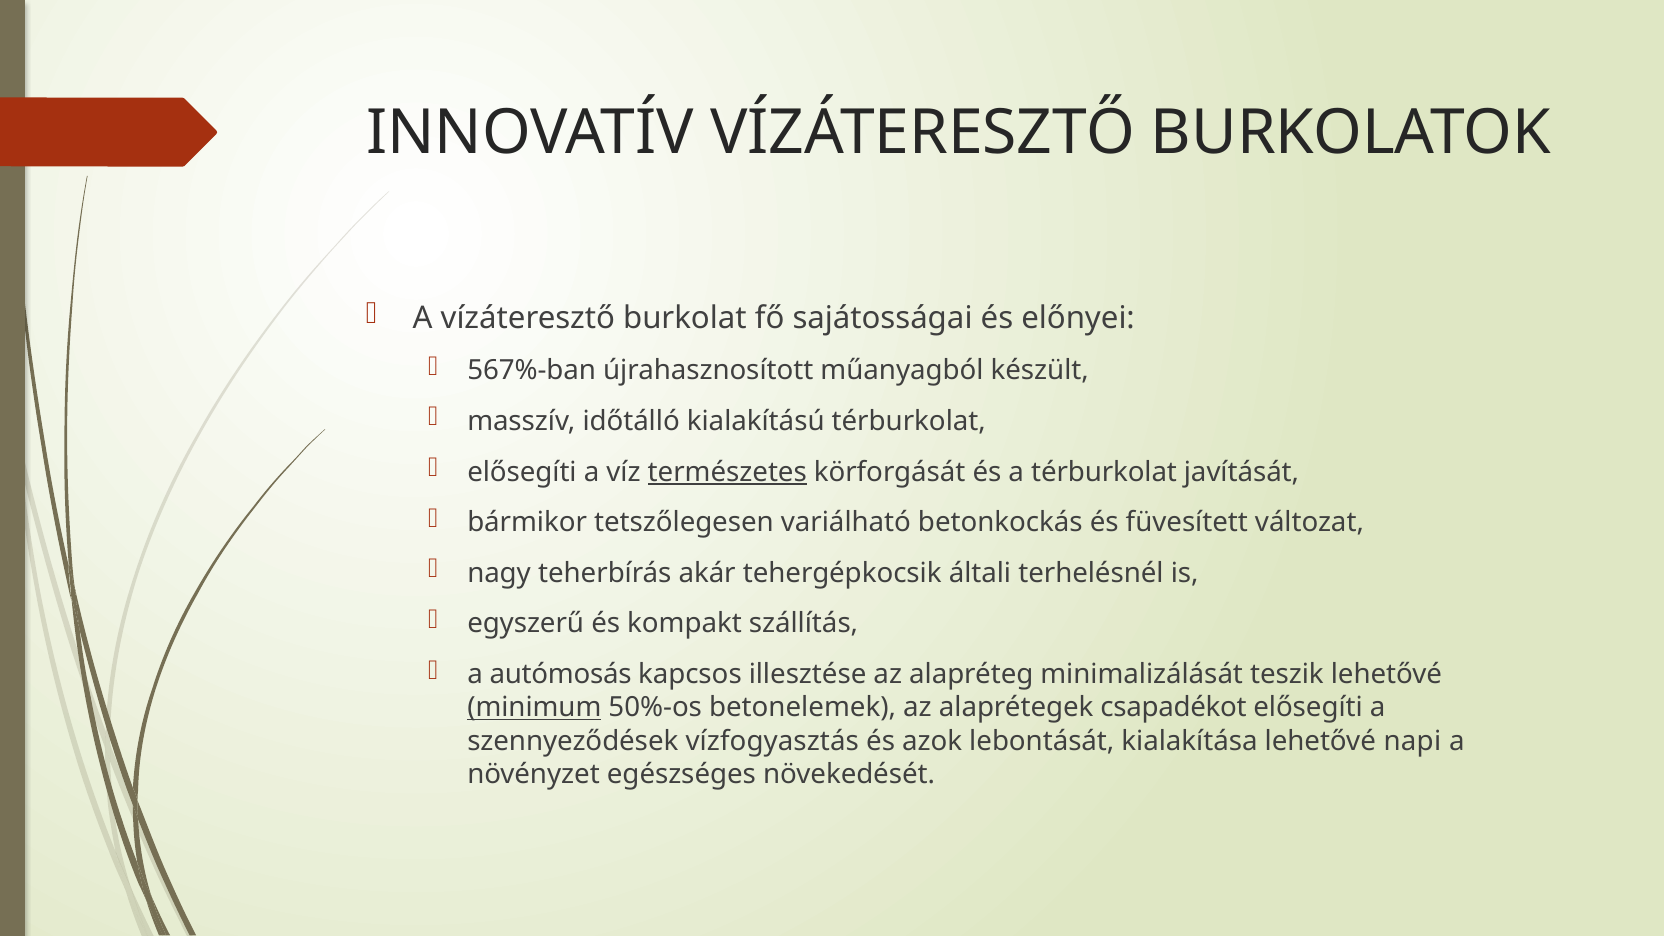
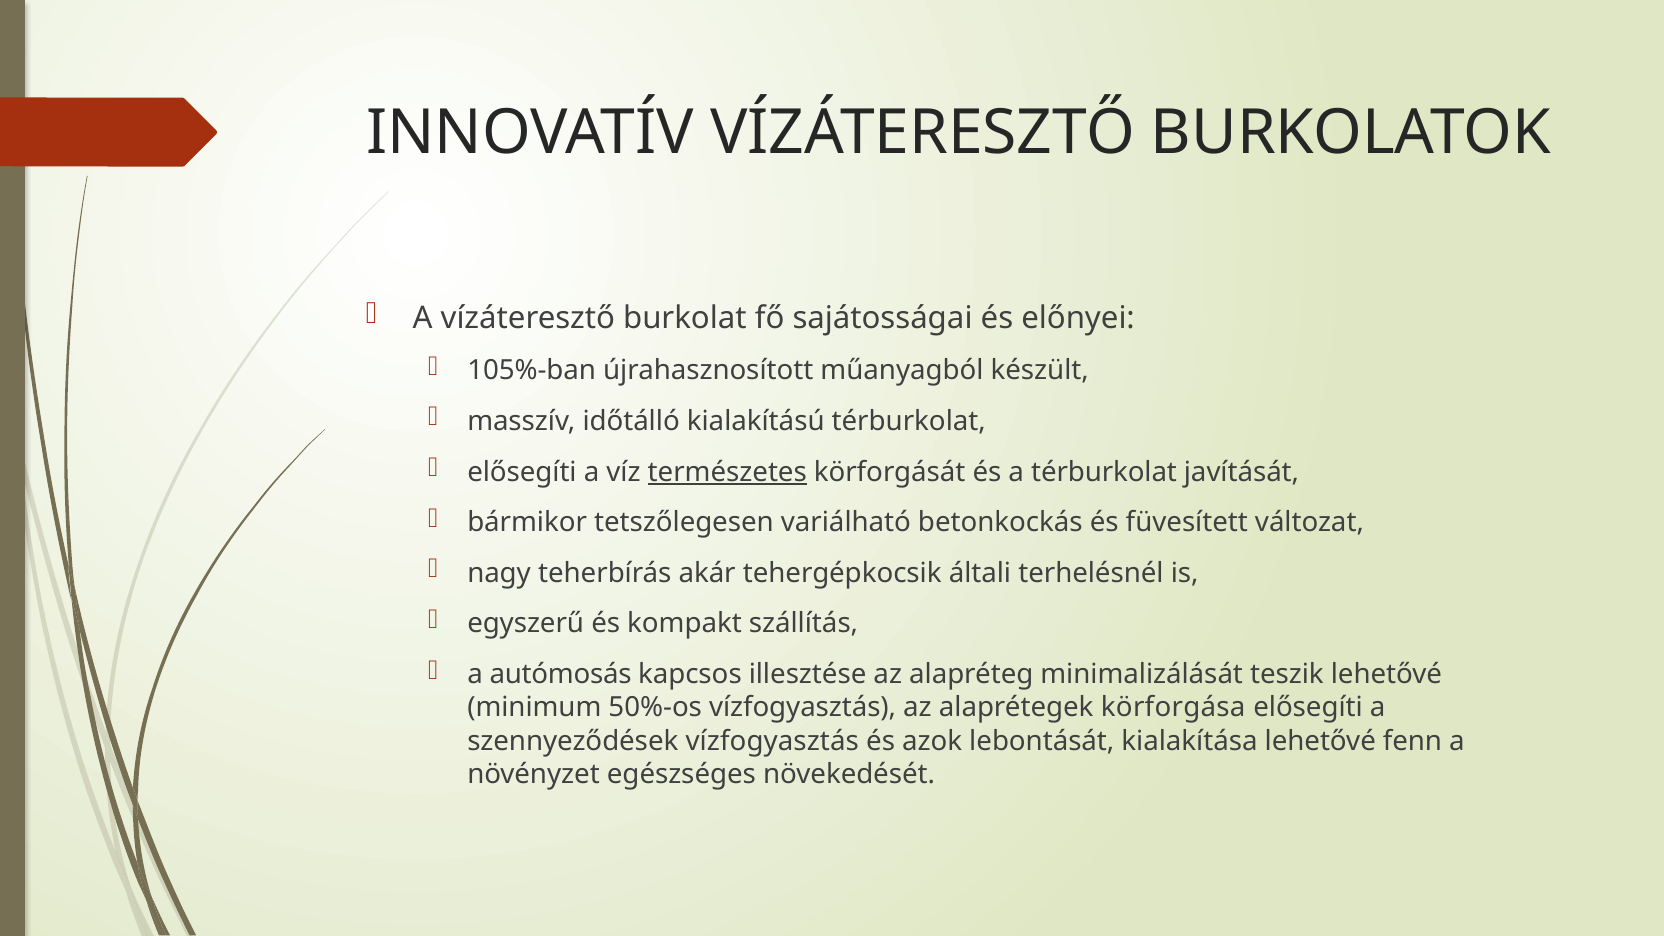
567%-ban: 567%-ban -> 105%-ban
minimum underline: present -> none
50%-os betonelemek: betonelemek -> vízfogyasztás
csapadékot: csapadékot -> körforgása
napi: napi -> fenn
